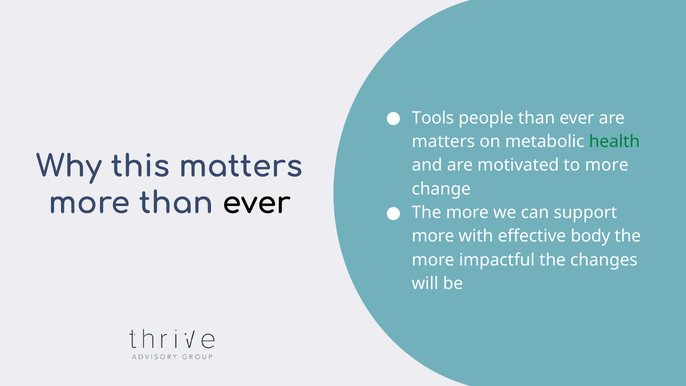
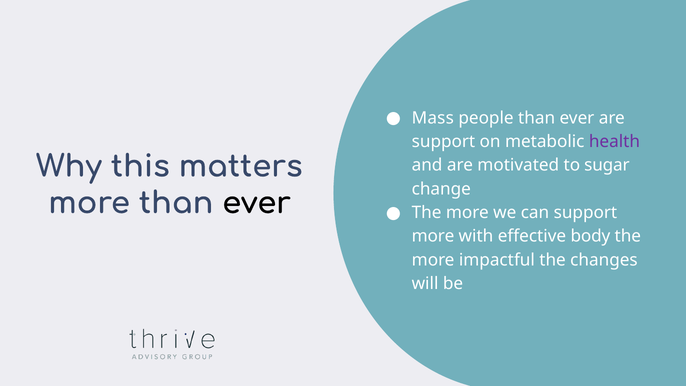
Tools: Tools -> Mass
matters at (443, 142): matters -> support
health colour: green -> purple
to more: more -> sugar
